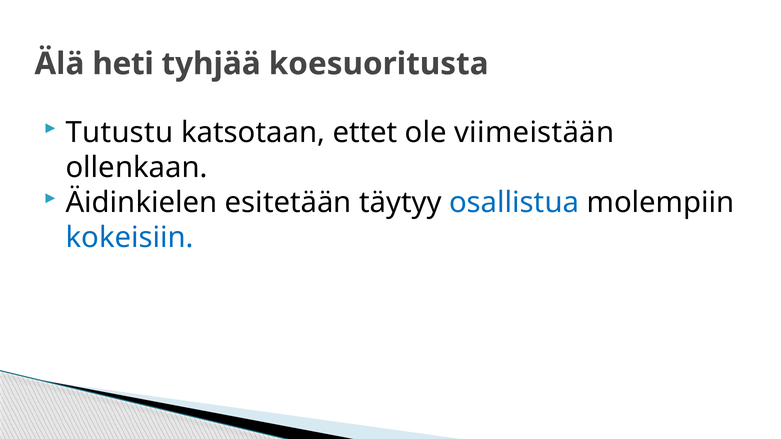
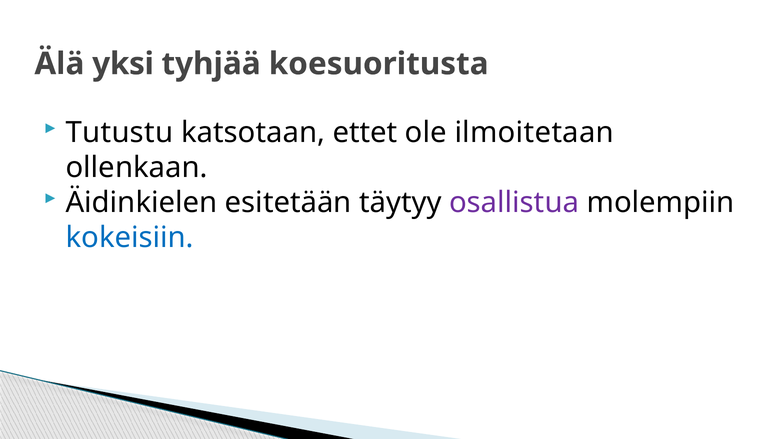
heti: heti -> yksi
viimeistään: viimeistään -> ilmoitetaan
osallistua colour: blue -> purple
